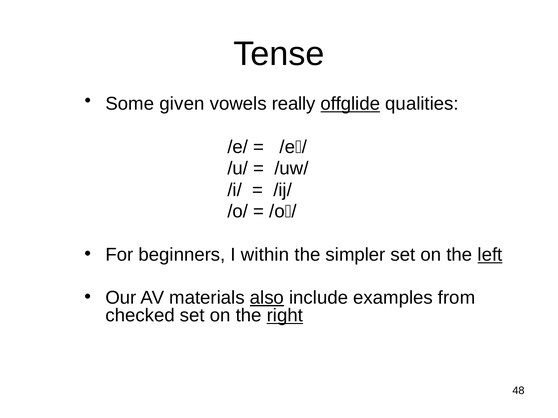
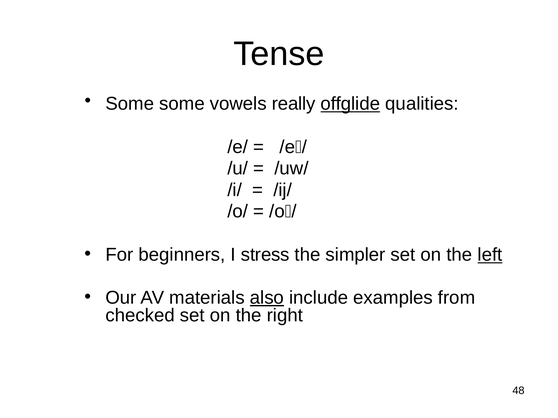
Some given: given -> some
within: within -> stress
right underline: present -> none
